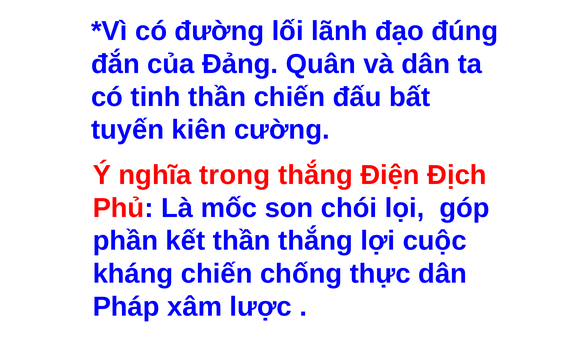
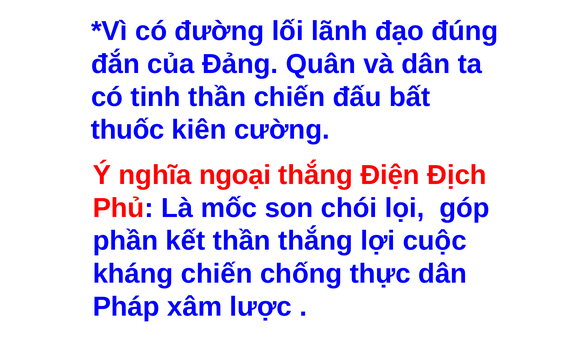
tuyến: tuyến -> thuốc
trong: trong -> ngoại
